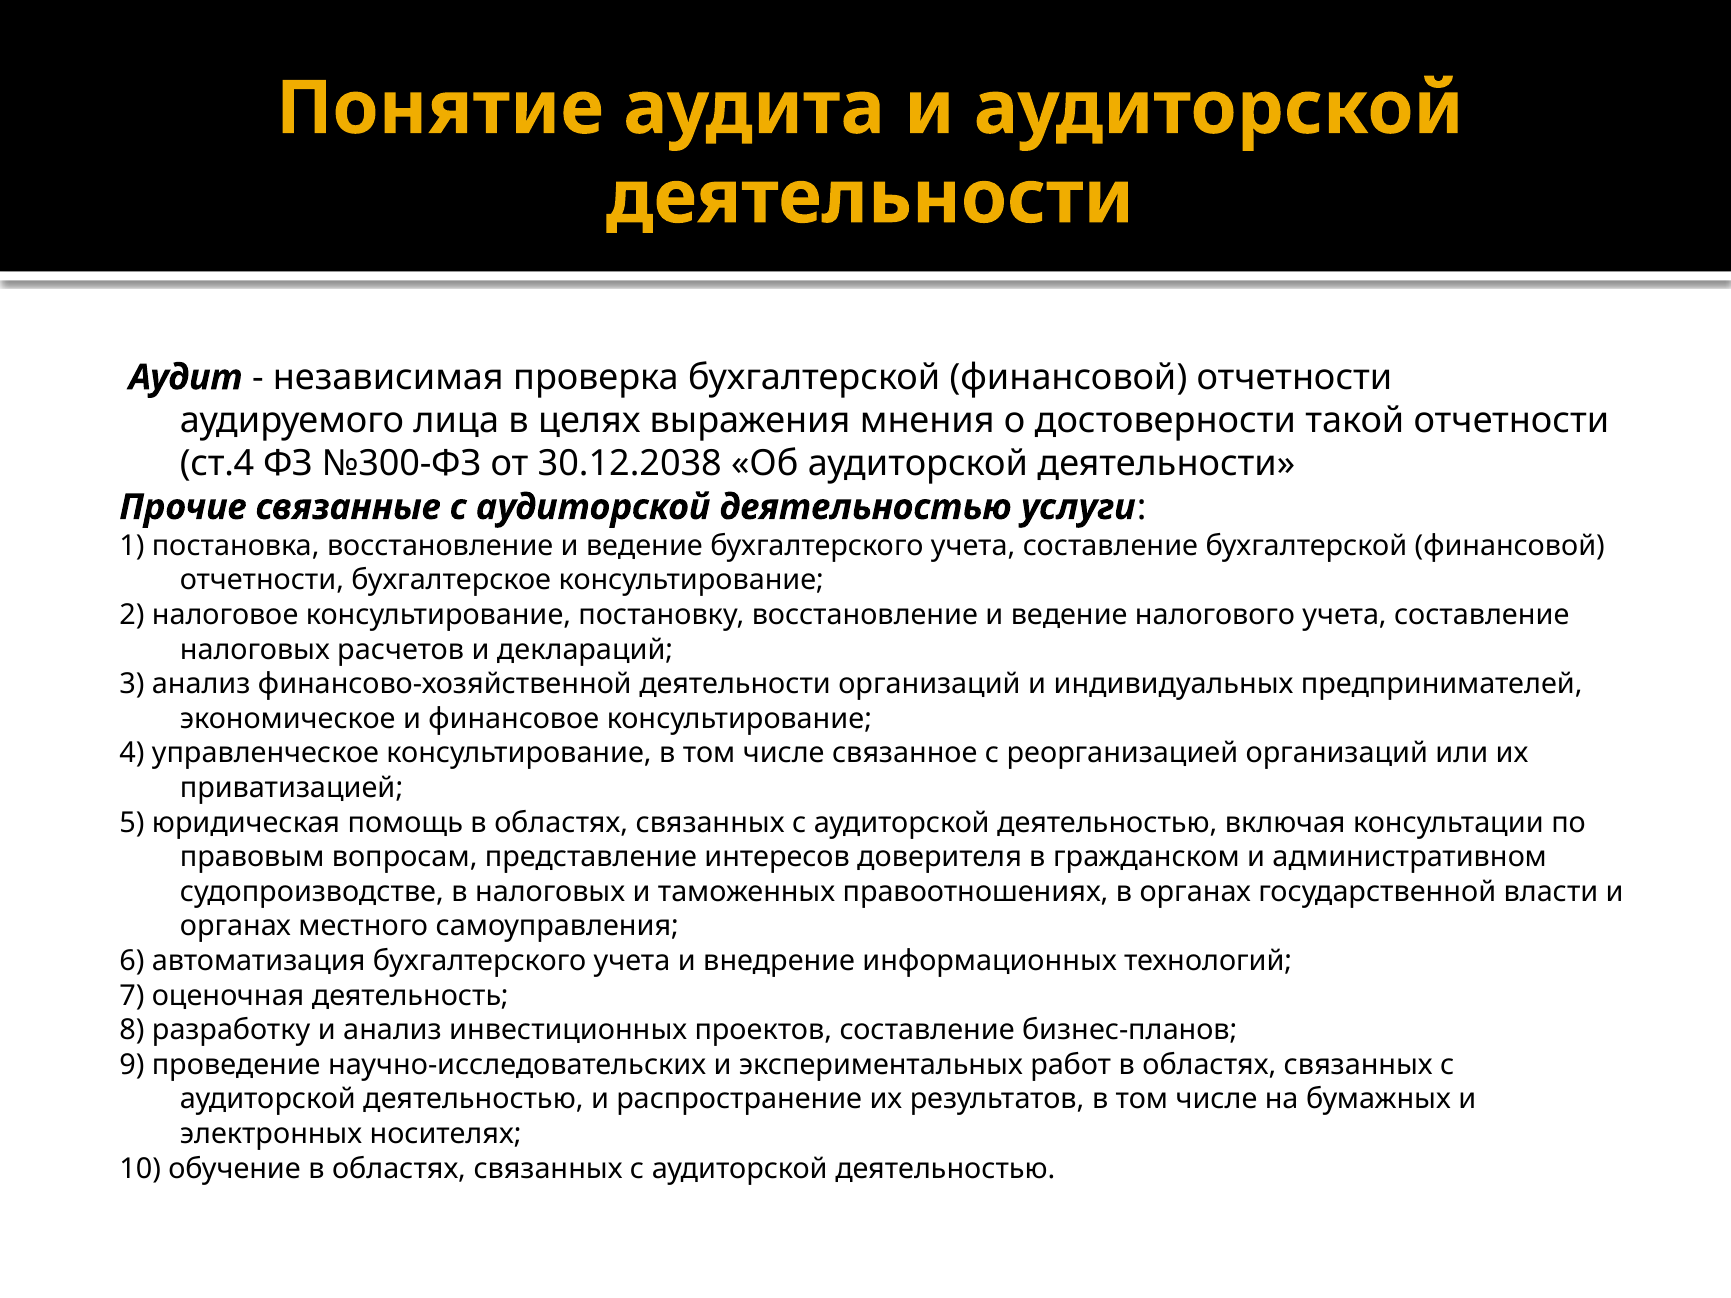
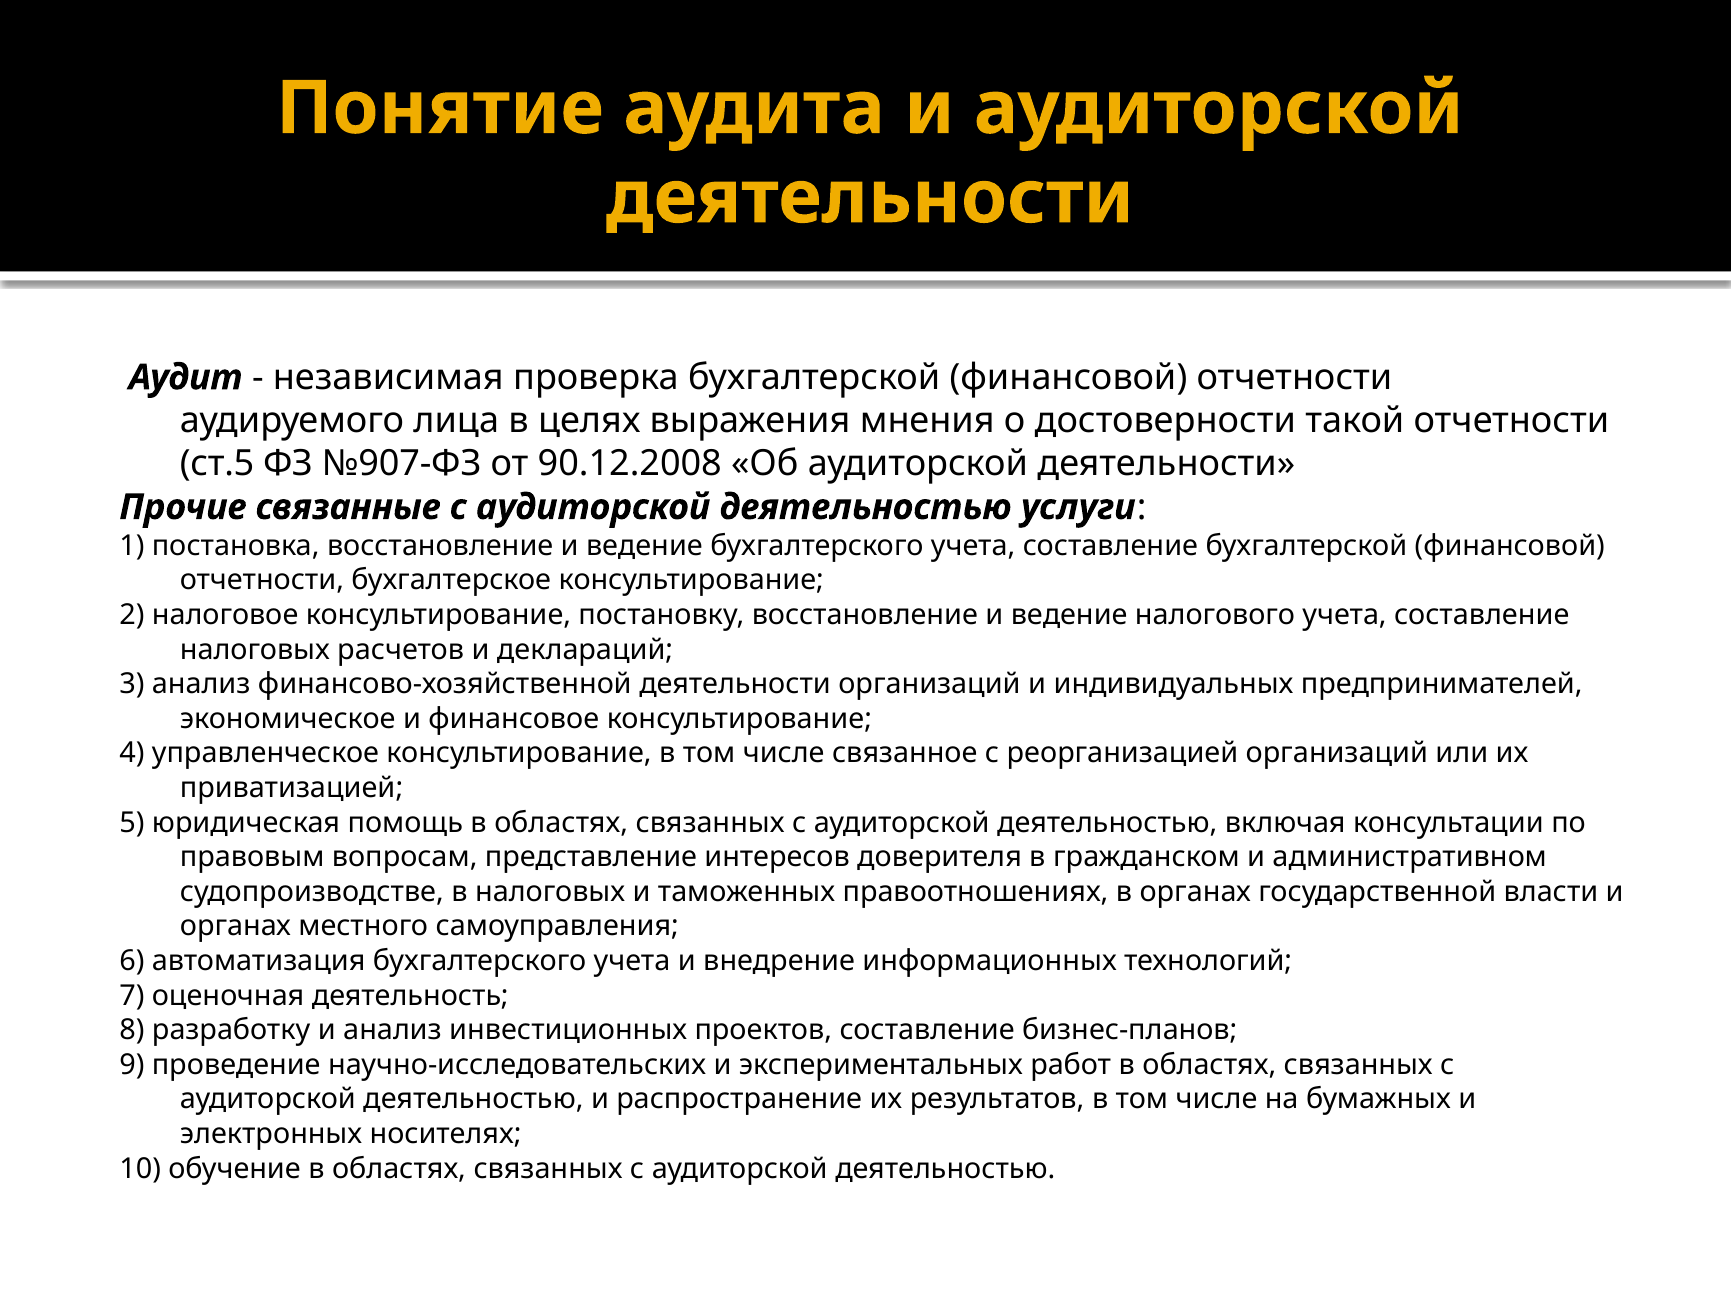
ст.4: ст.4 -> ст.5
№300-ФЗ: №300-ФЗ -> №907-ФЗ
30.12.2038: 30.12.2038 -> 90.12.2008
